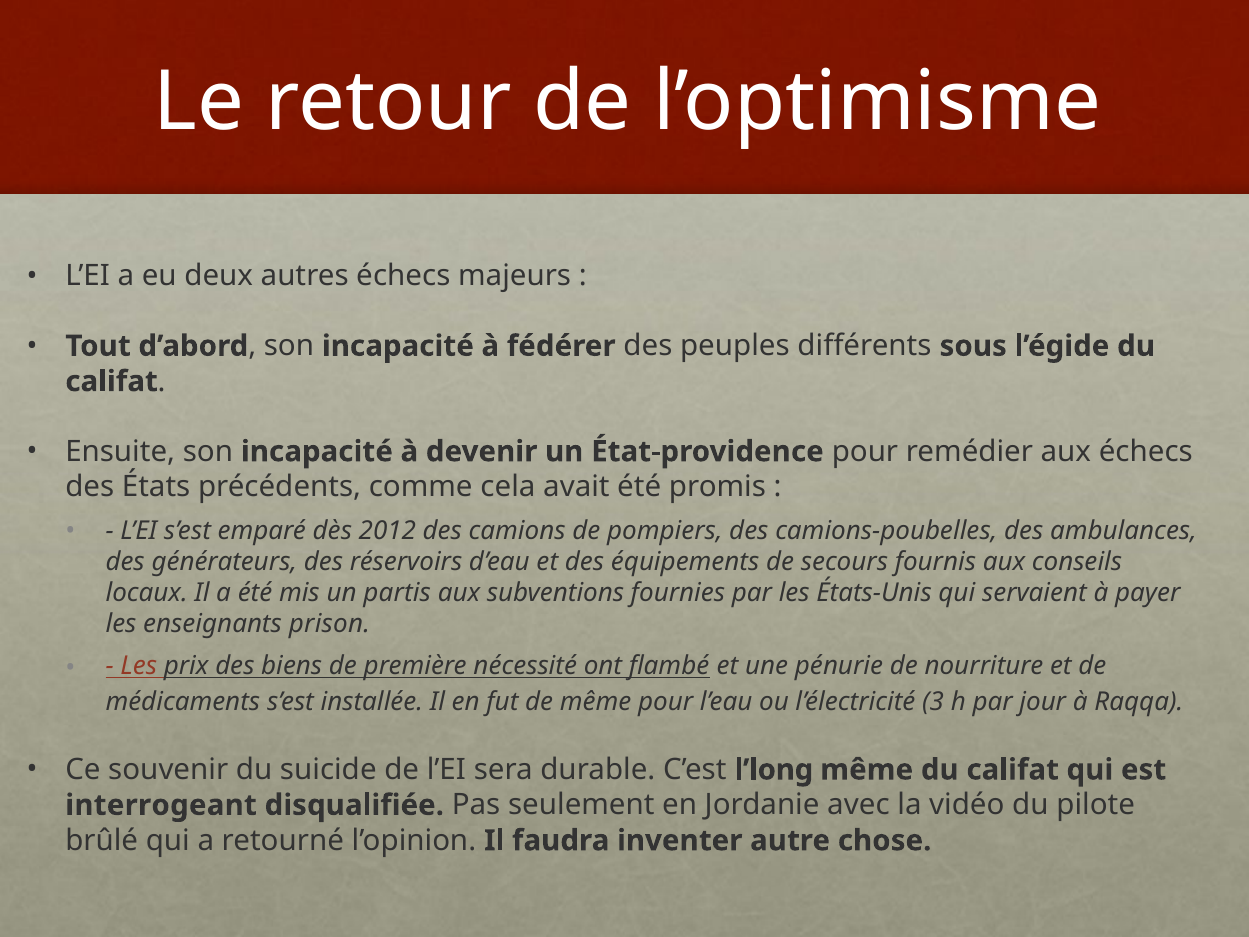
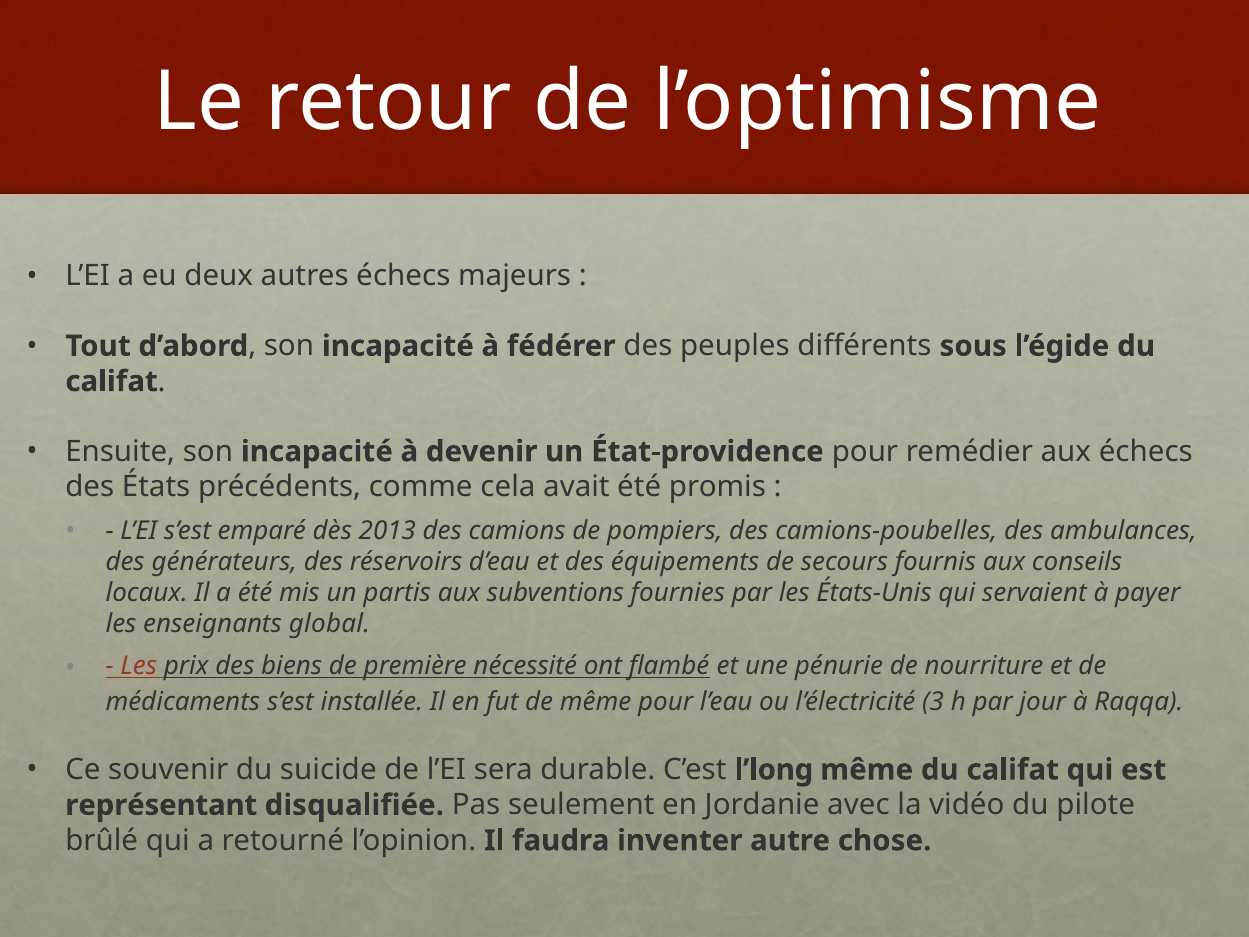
2012: 2012 -> 2013
prison: prison -> global
interrogeant: interrogeant -> représentant
